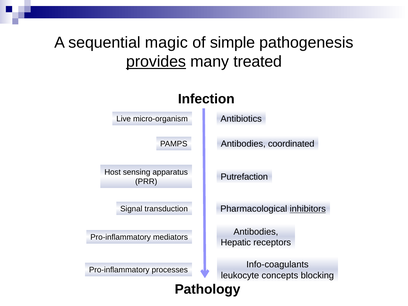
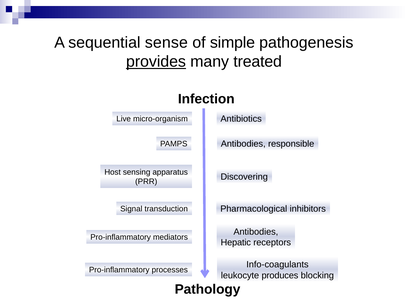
magic: magic -> sense
coordinated: coordinated -> responsible
Putrefaction: Putrefaction -> Discovering
inhibitors underline: present -> none
concepts: concepts -> produces
